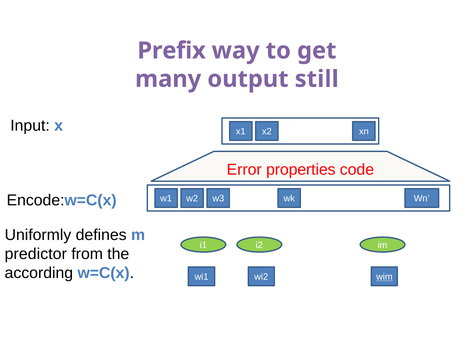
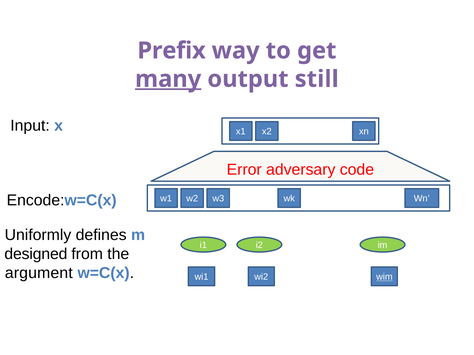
many underline: none -> present
properties: properties -> adversary
predictor: predictor -> designed
according: according -> argument
